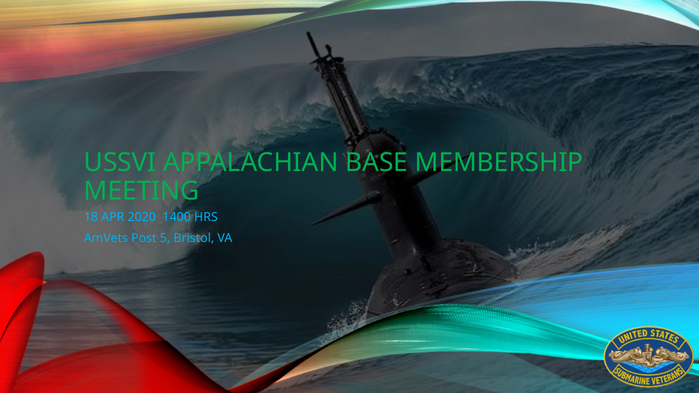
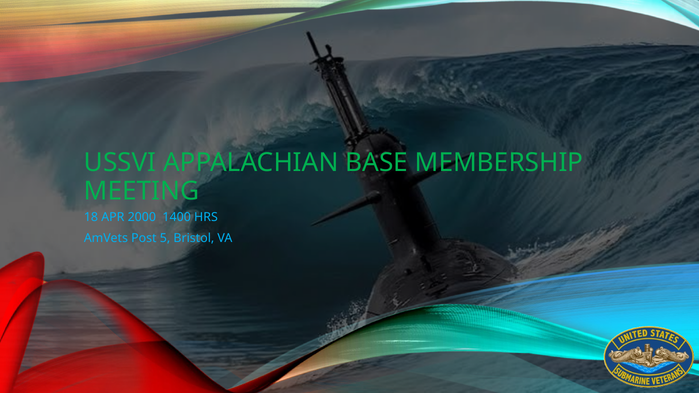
2020: 2020 -> 2000
